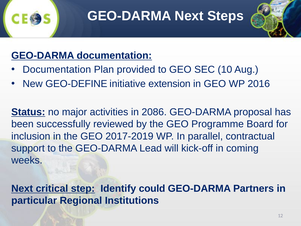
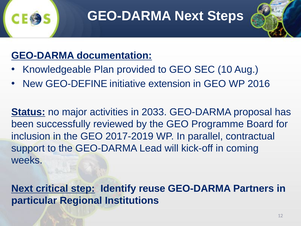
Documentation at (57, 70): Documentation -> Knowledgeable
2086: 2086 -> 2033
could: could -> reuse
